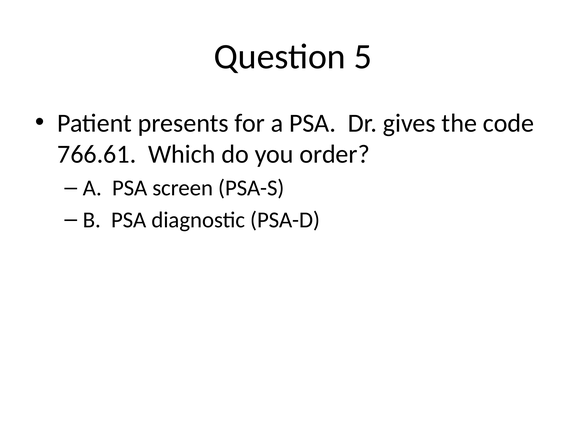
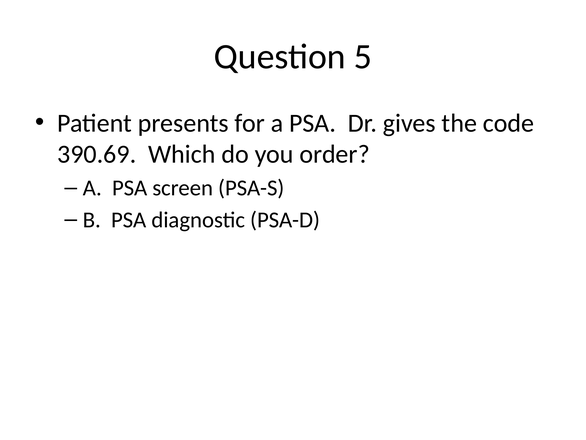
766.61: 766.61 -> 390.69
